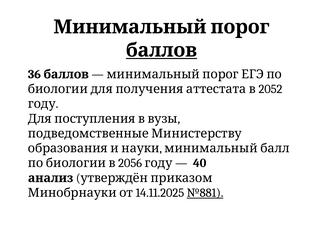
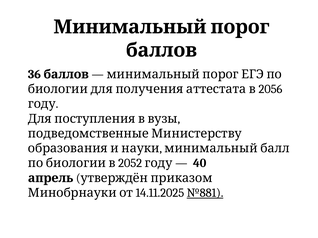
баллов at (161, 50) underline: present -> none
2052: 2052 -> 2056
2056: 2056 -> 2052
анализ: анализ -> апрель
